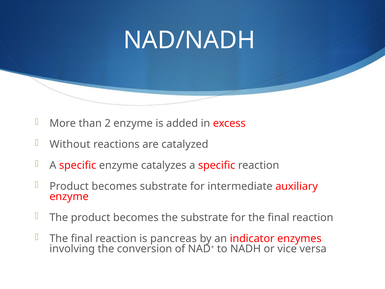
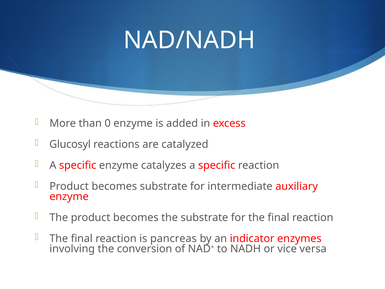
2: 2 -> 0
Without: Without -> Glucosyl
